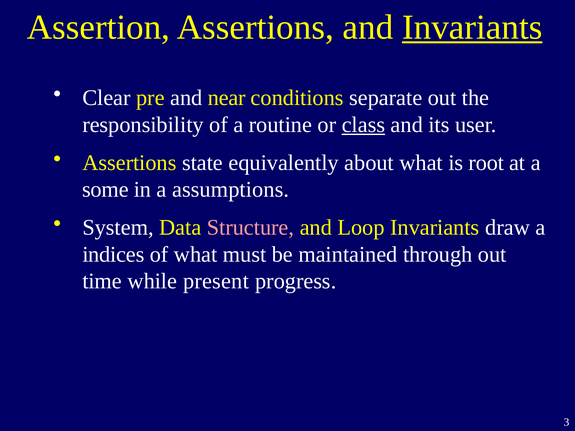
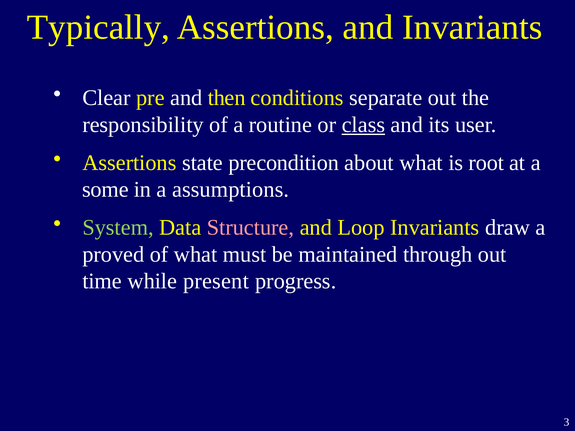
Assertion: Assertion -> Typically
Invariants at (472, 27) underline: present -> none
near: near -> then
equivalently: equivalently -> precondition
System colour: white -> light green
indices: indices -> proved
